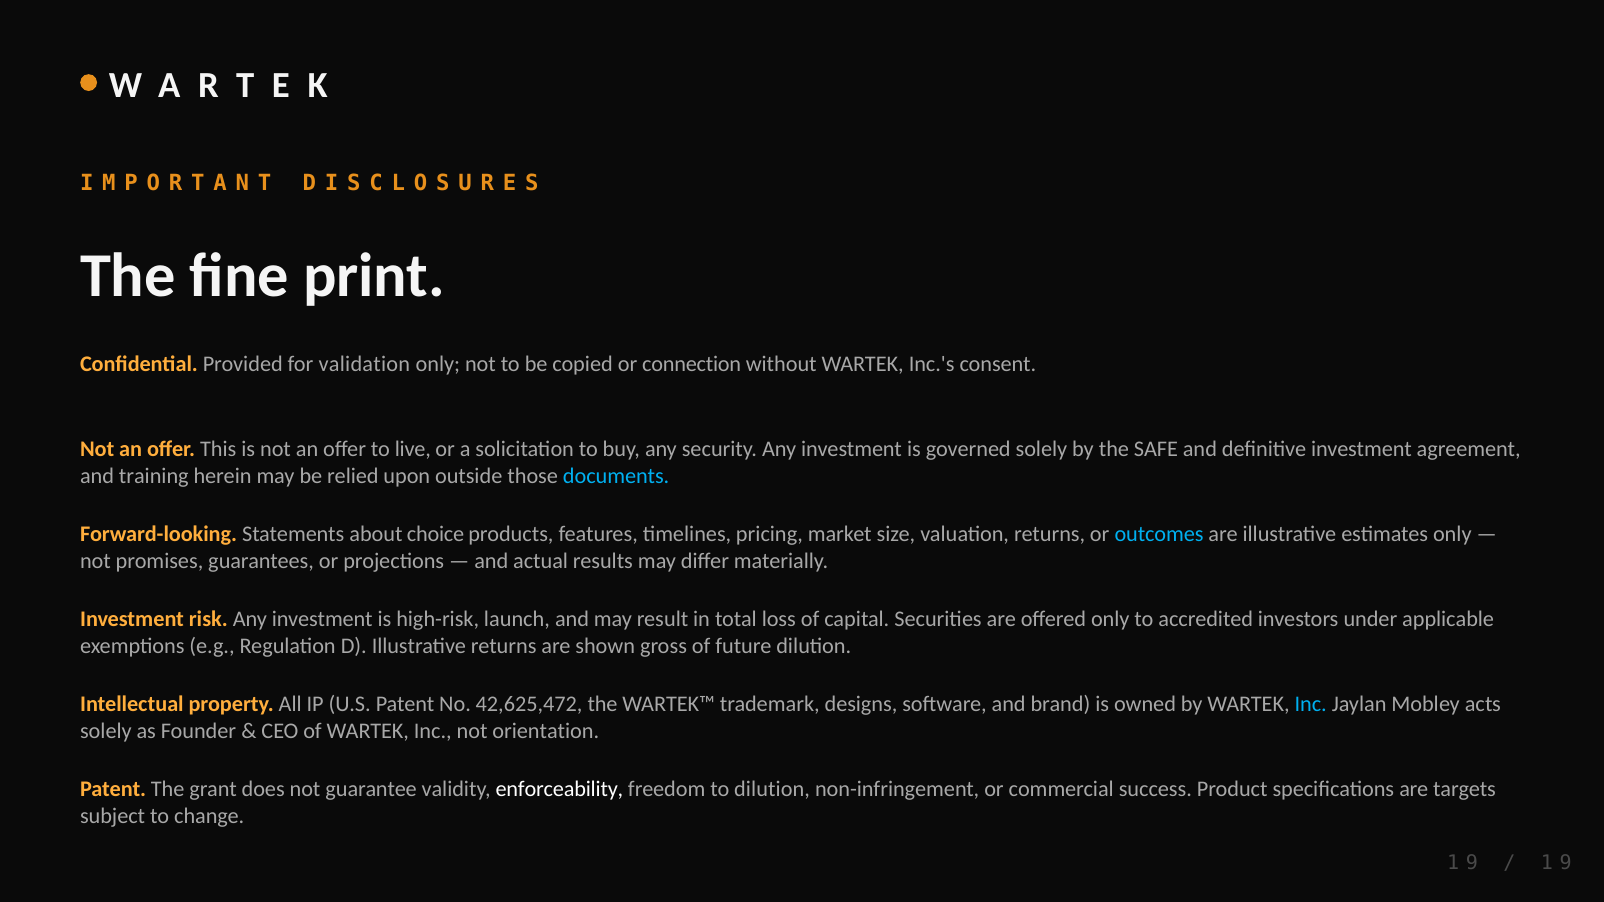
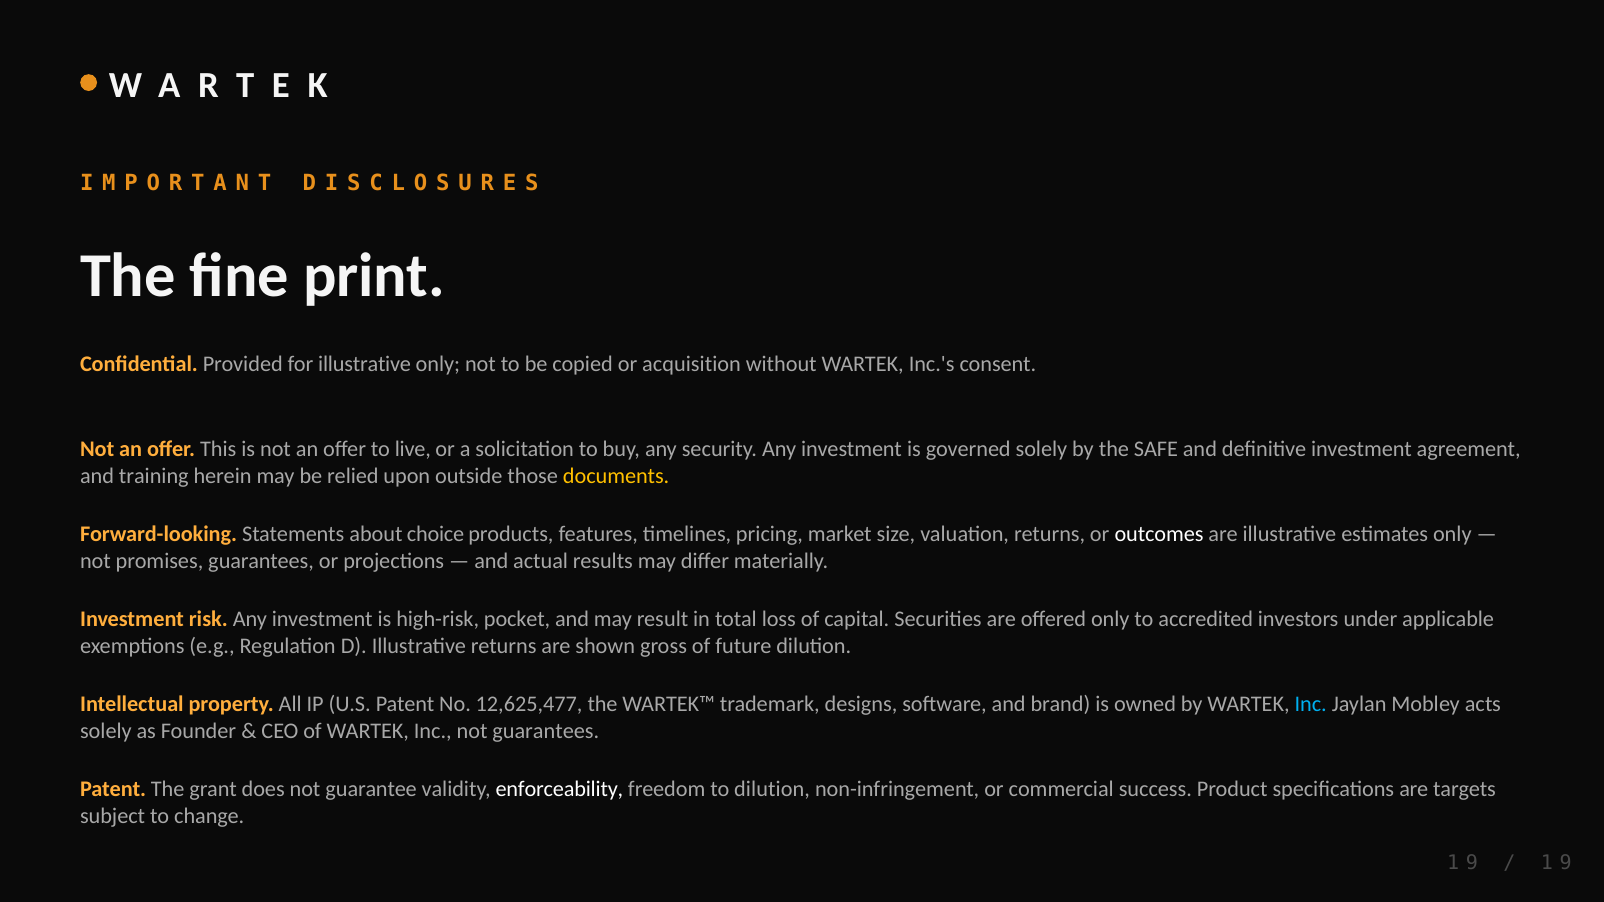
for validation: validation -> illustrative
connection: connection -> acquisition
documents colour: light blue -> yellow
outcomes colour: light blue -> white
launch: launch -> pocket
42,625,472: 42,625,472 -> 12,625,477
not orientation: orientation -> guarantees
